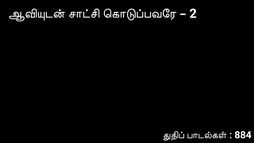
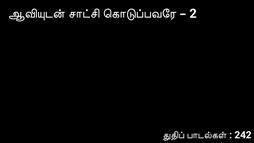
884: 884 -> 242
